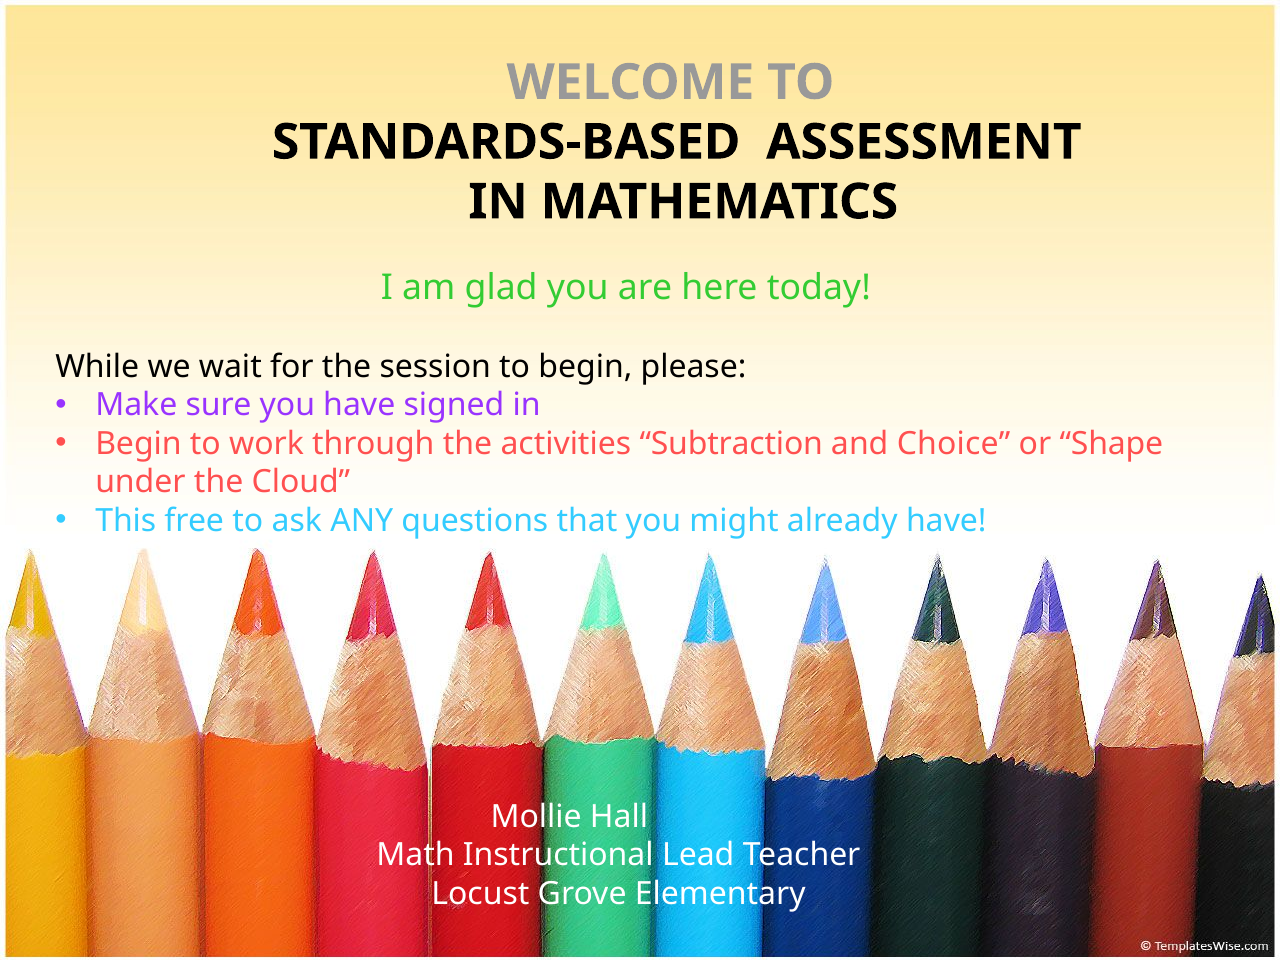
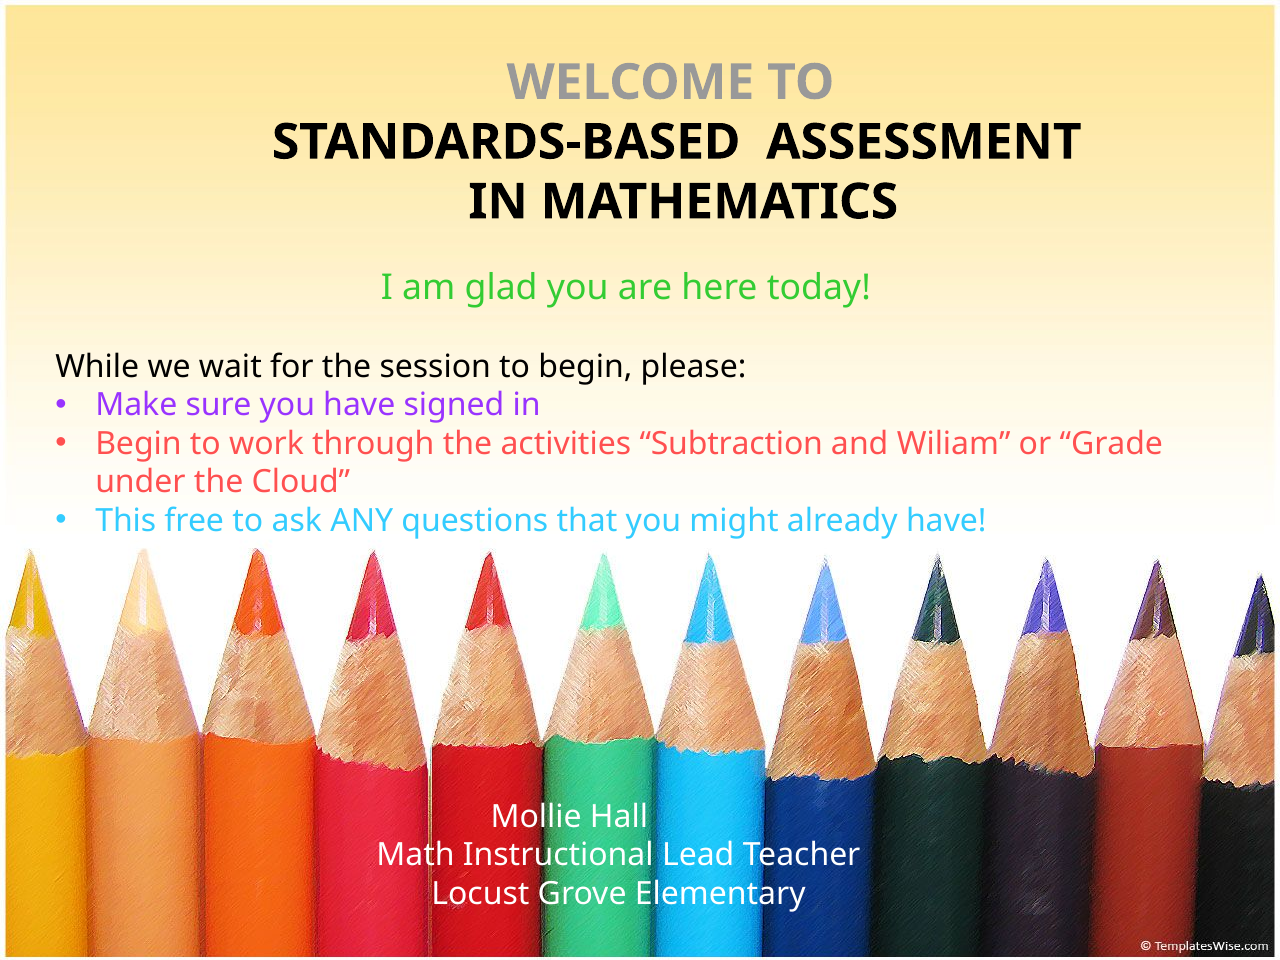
Choice: Choice -> Wiliam
Shape: Shape -> Grade
